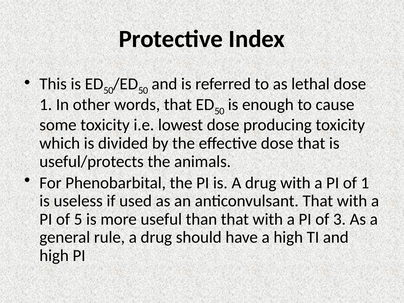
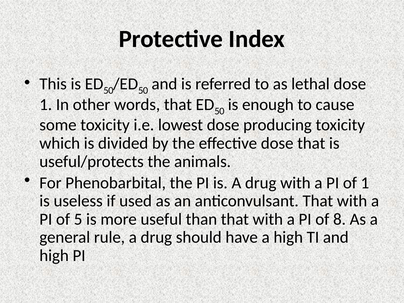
3: 3 -> 8
